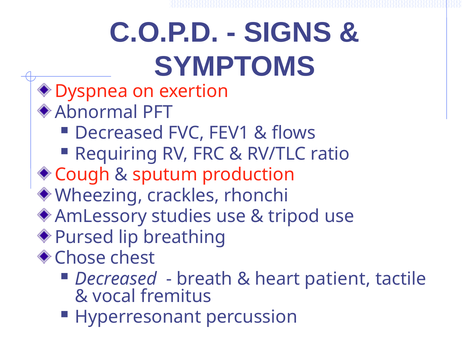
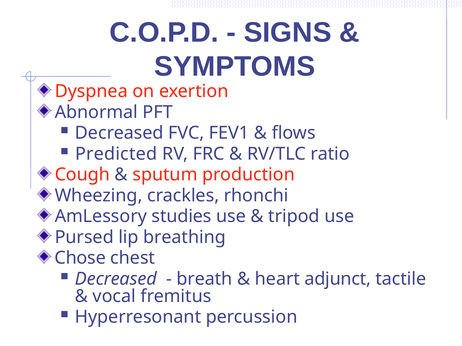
Requiring: Requiring -> Predicted
patient: patient -> adjunct
